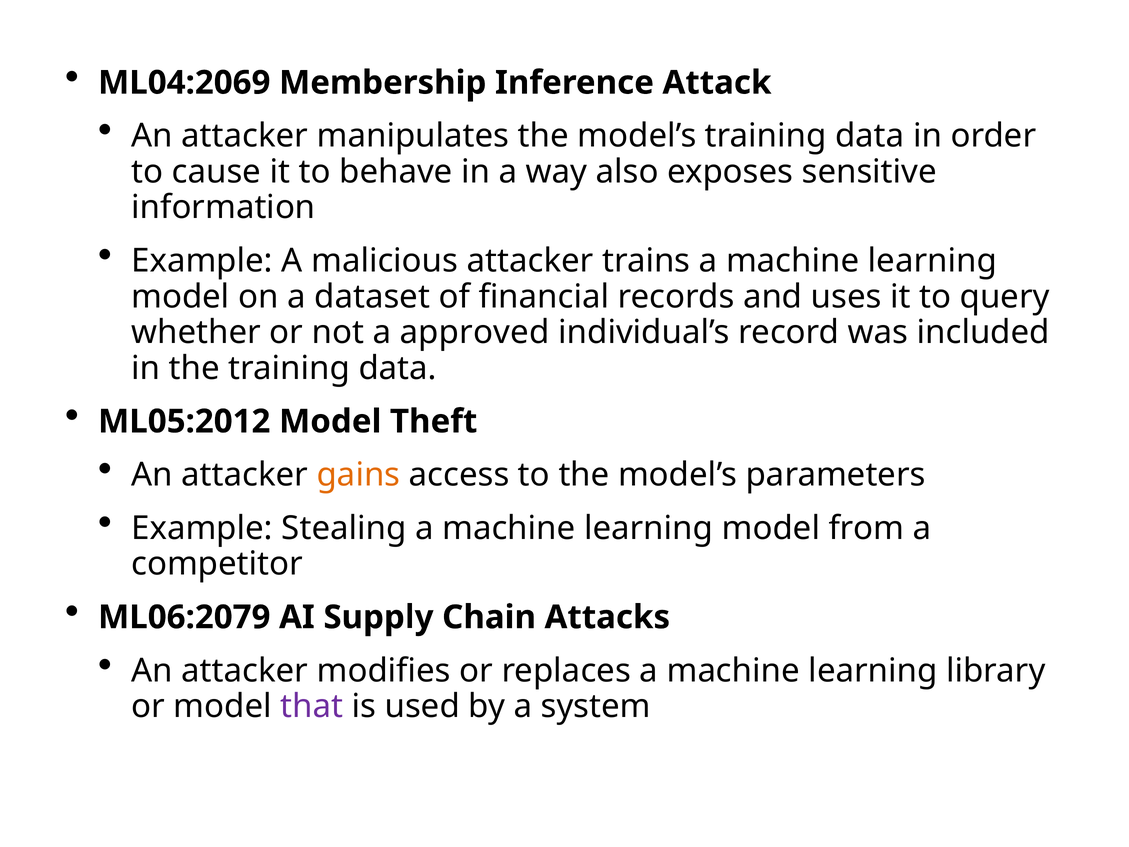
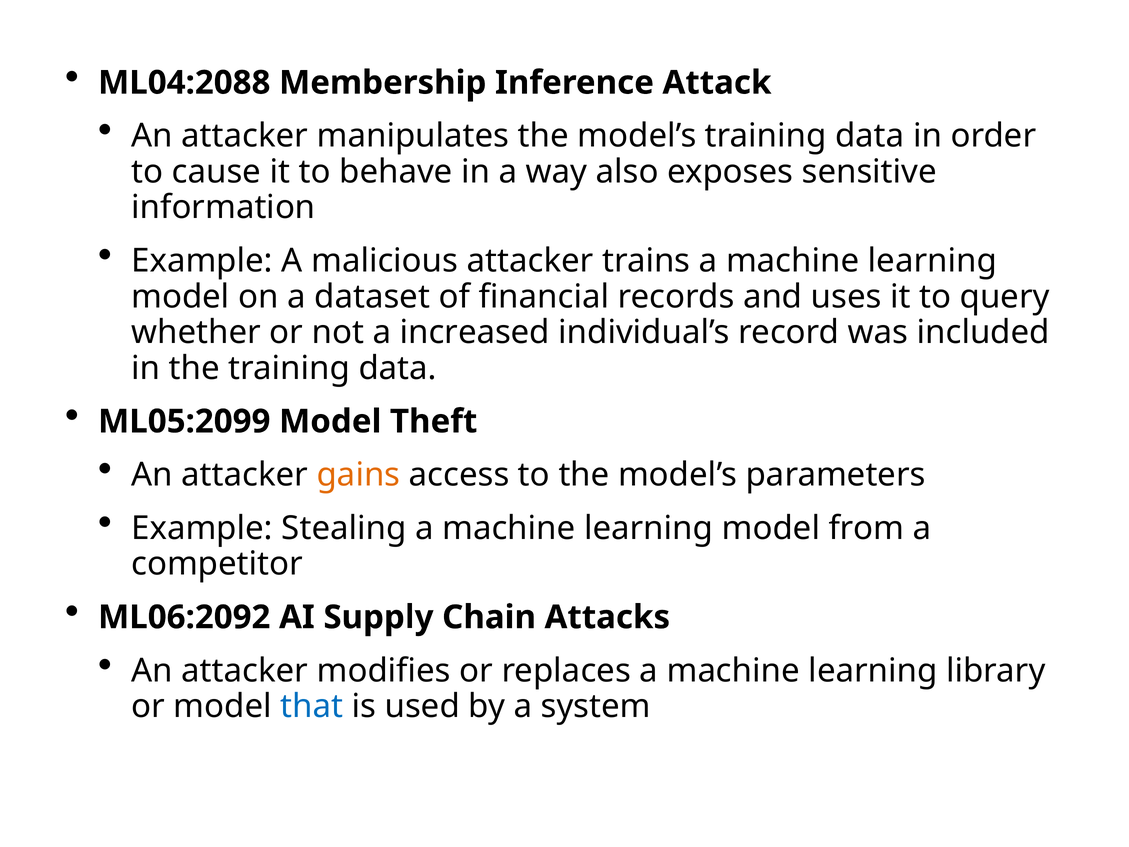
ML04:2069: ML04:2069 -> ML04:2088
approved: approved -> increased
ML05:2012: ML05:2012 -> ML05:2099
ML06:2079: ML06:2079 -> ML06:2092
that colour: purple -> blue
